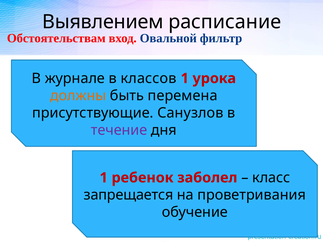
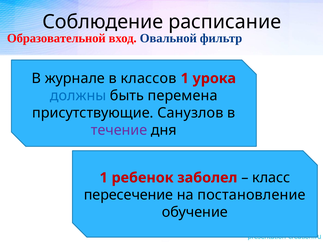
Выявлением: Выявлением -> Соблюдение
Обстоятельствам: Обстоятельствам -> Образовательной
должны colour: orange -> blue
запрещается: запрещается -> пересечение
проветривания: проветривания -> постановление
